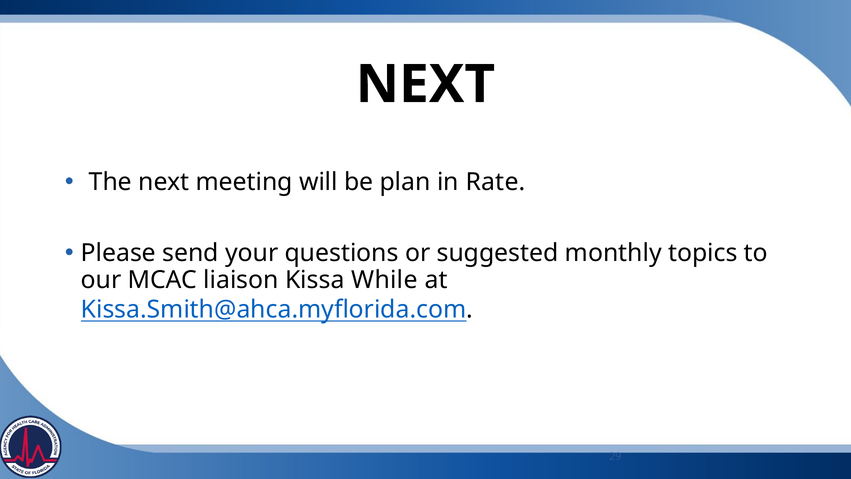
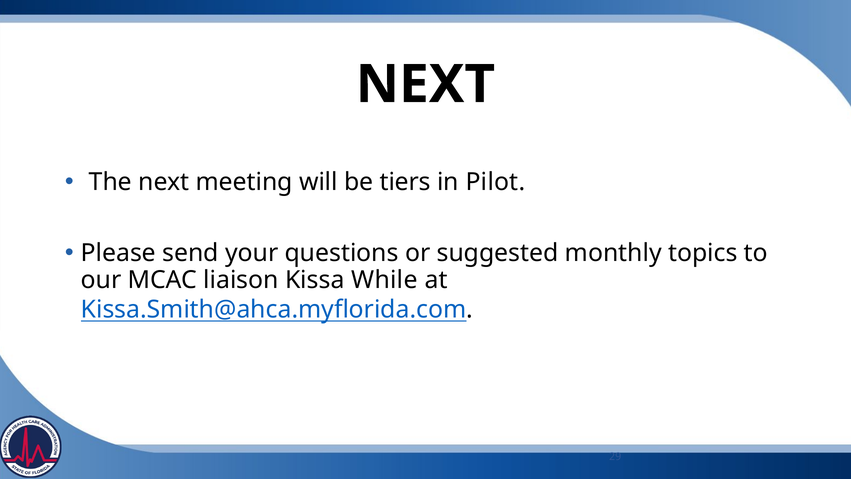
plan: plan -> tiers
Rate: Rate -> Pilot
